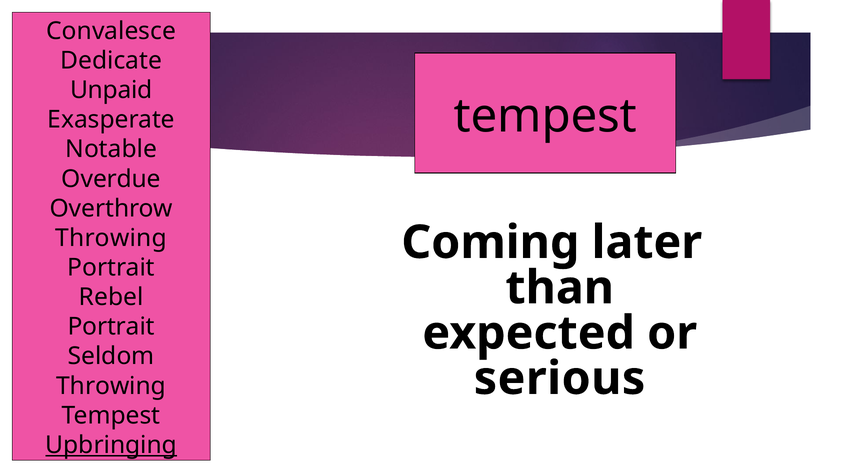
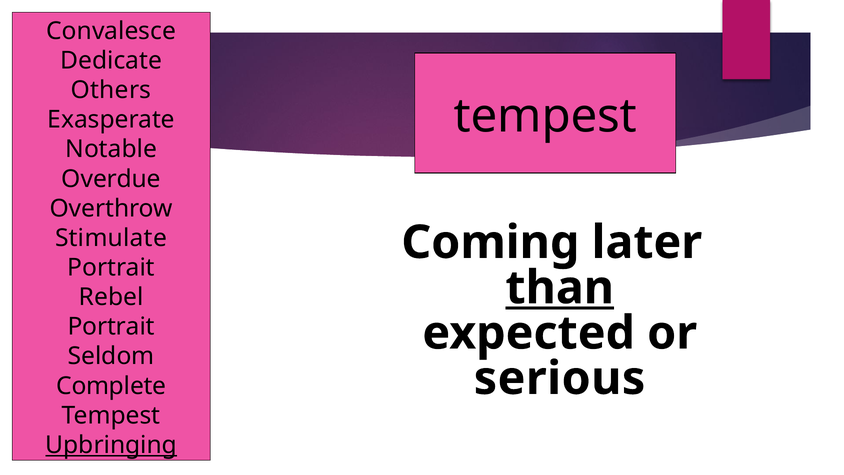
Unpaid: Unpaid -> Others
Throwing at (111, 238): Throwing -> Stimulate
than underline: none -> present
Throwing at (111, 386): Throwing -> Complete
